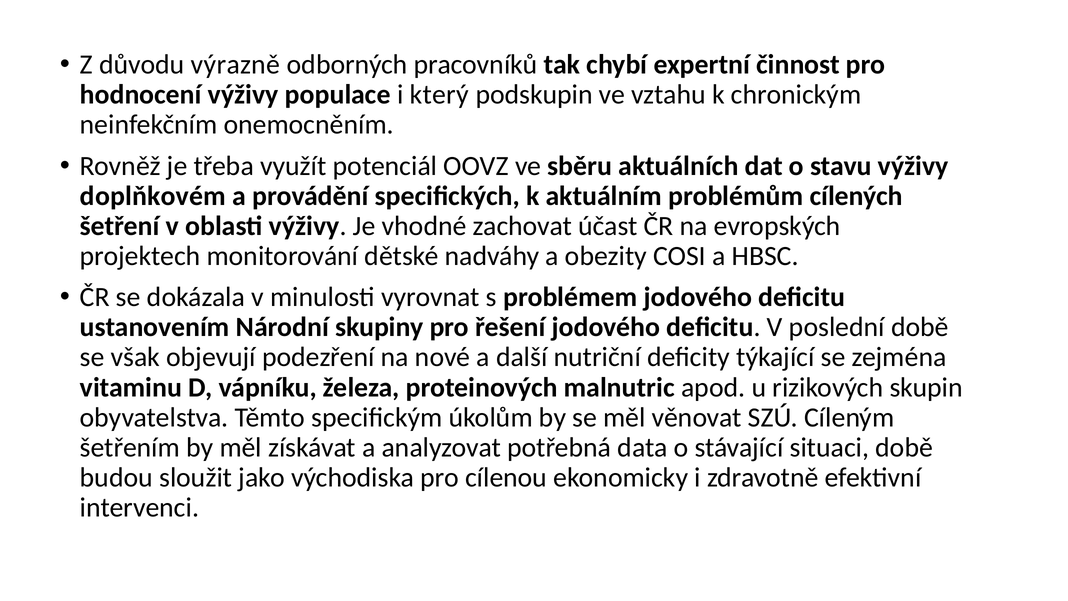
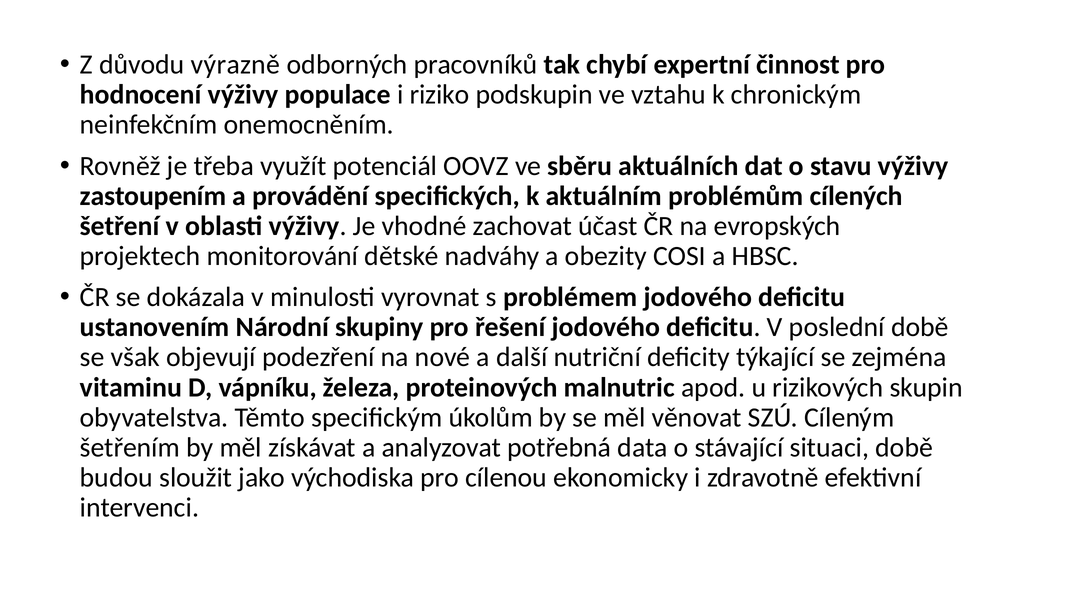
který: který -> riziko
doplňkovém: doplňkovém -> zastoupením
